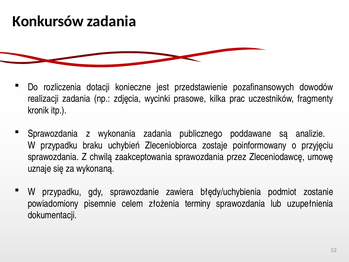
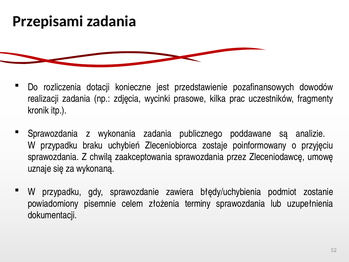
Konkursów: Konkursów -> Przepisami
